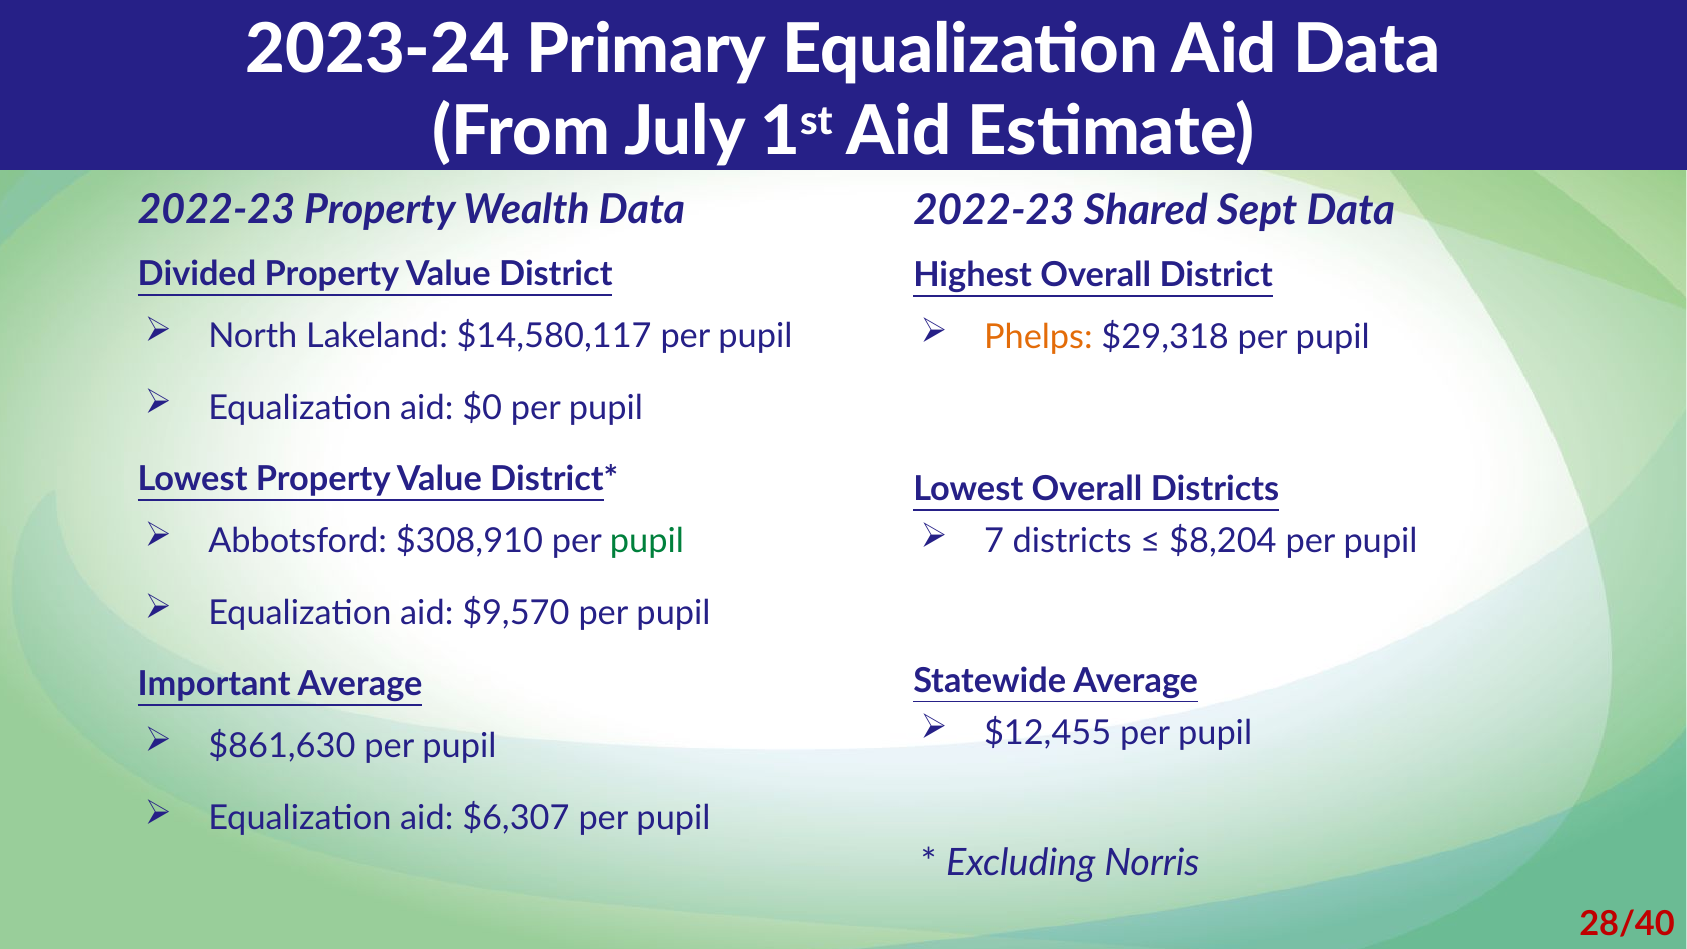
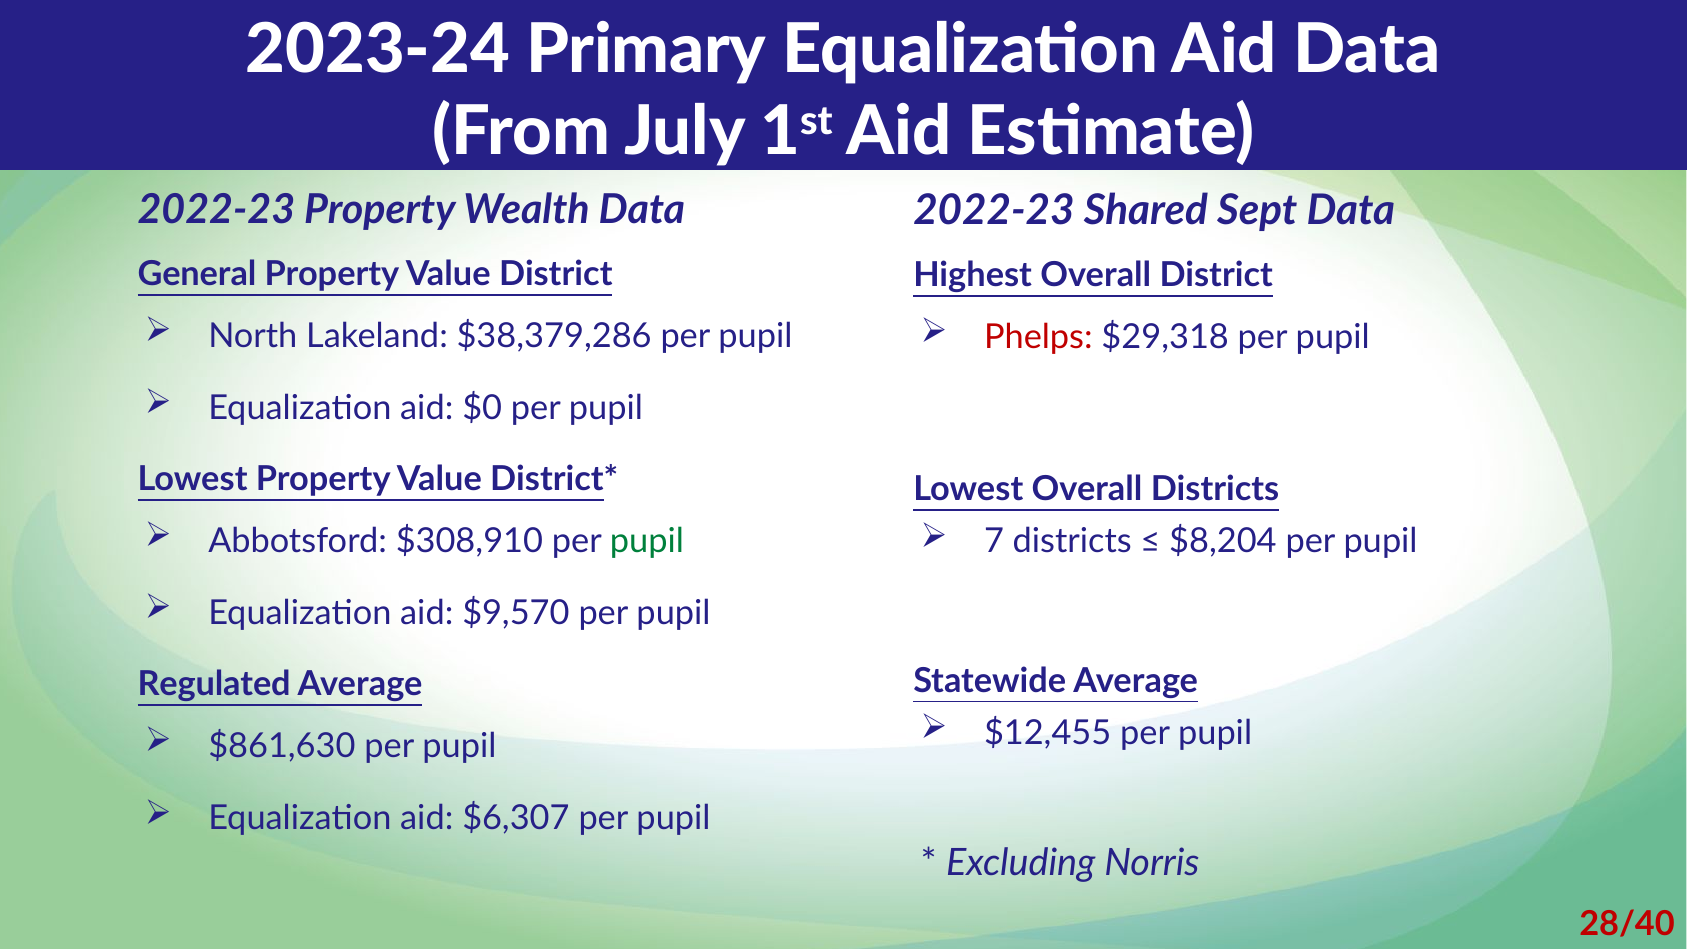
Divided: Divided -> General
$14,580,117: $14,580,117 -> $38,379,286
Phelps colour: orange -> red
Important: Important -> Regulated
